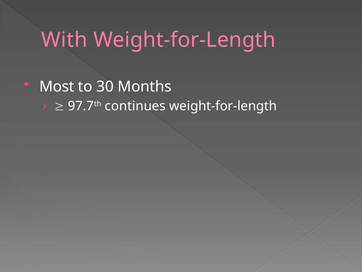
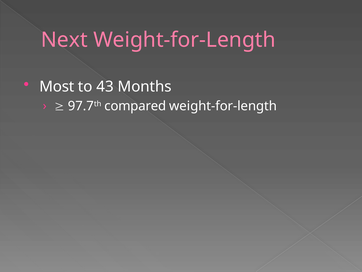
With: With -> Next
30: 30 -> 43
continues: continues -> compared
